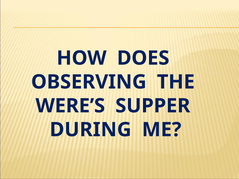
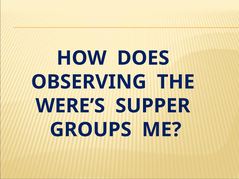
DURING: DURING -> GROUPS
